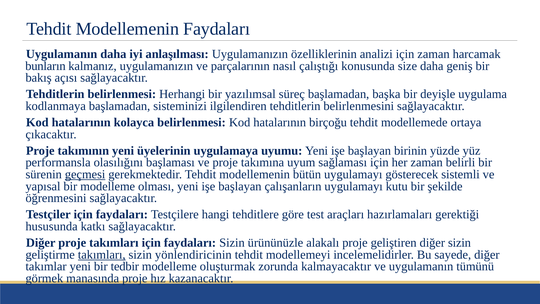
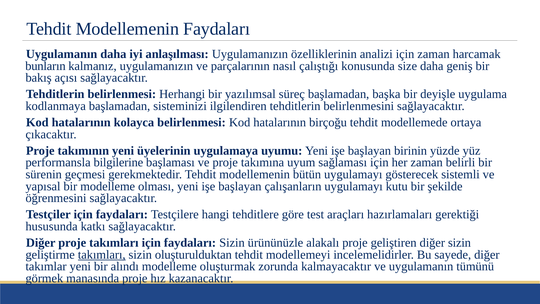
olasılığını: olasılığını -> bilgilerine
geçmesi underline: present -> none
yönlendiricinin: yönlendiricinin -> oluşturulduktan
tedbir: tedbir -> alındı
